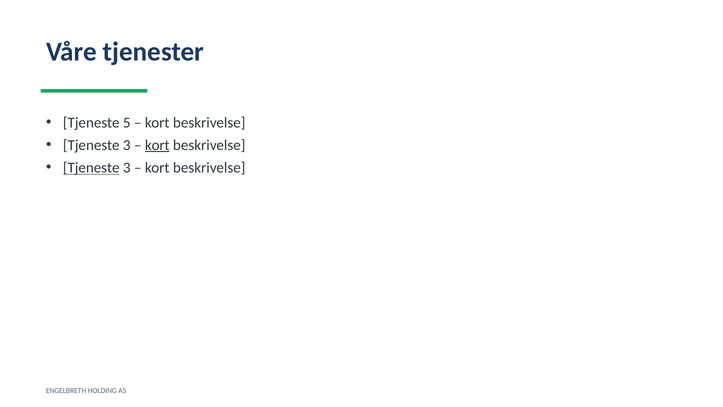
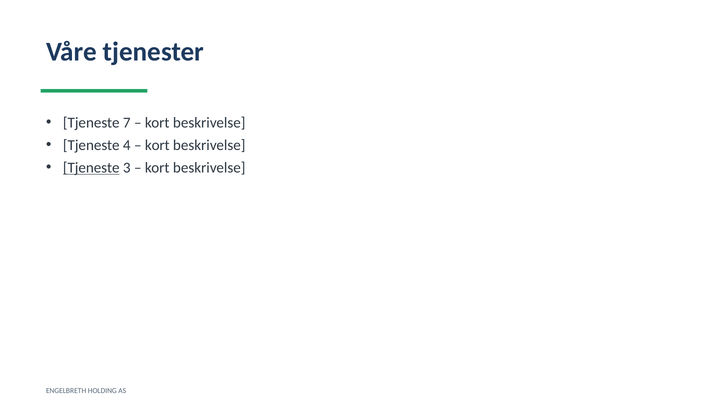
5: 5 -> 7
3 at (127, 145): 3 -> 4
kort at (157, 145) underline: present -> none
